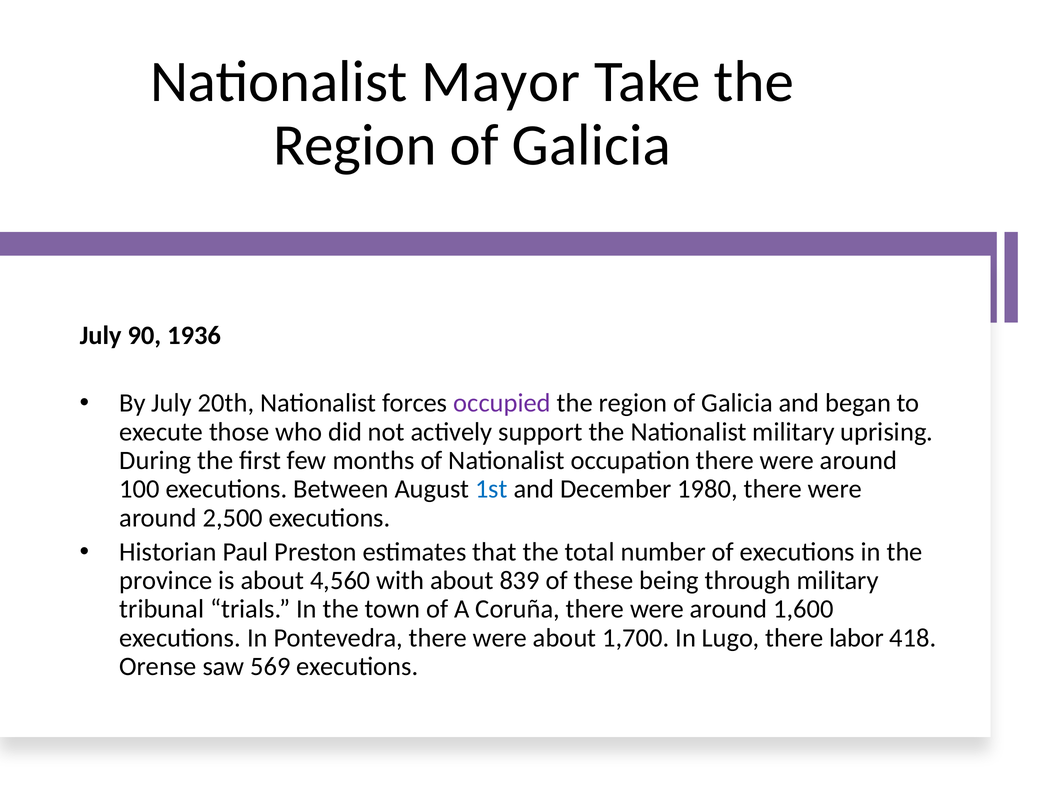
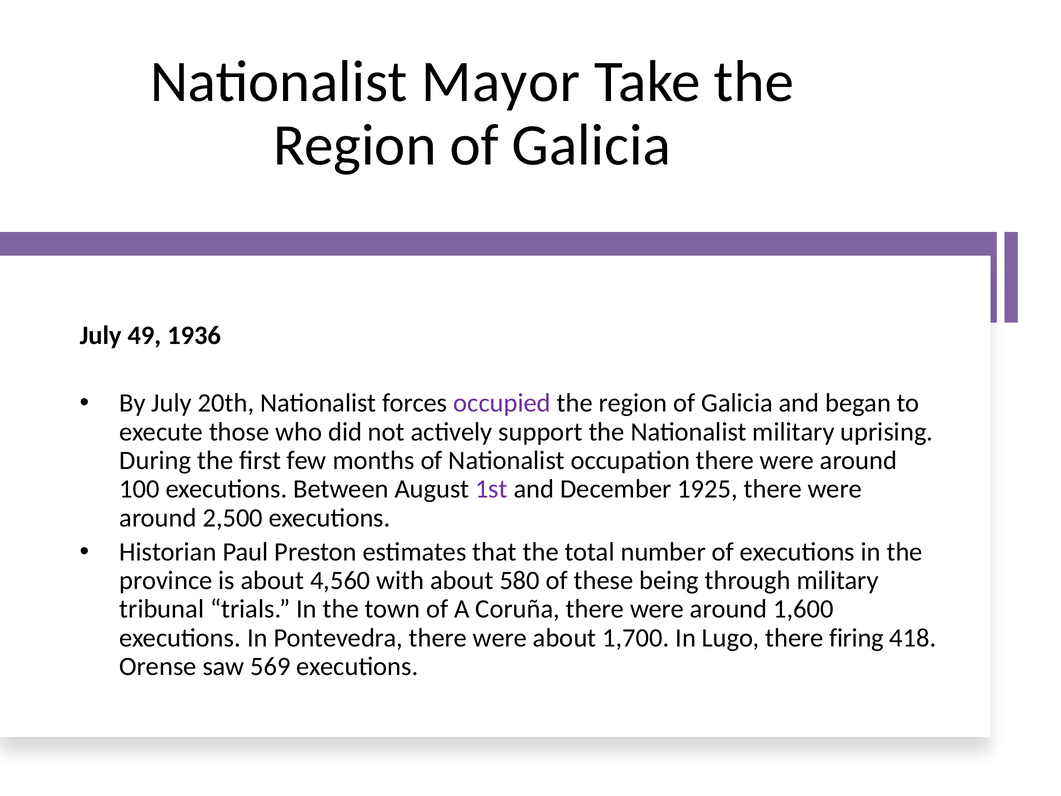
90: 90 -> 49
1st colour: blue -> purple
1980: 1980 -> 1925
839: 839 -> 580
labor: labor -> firing
